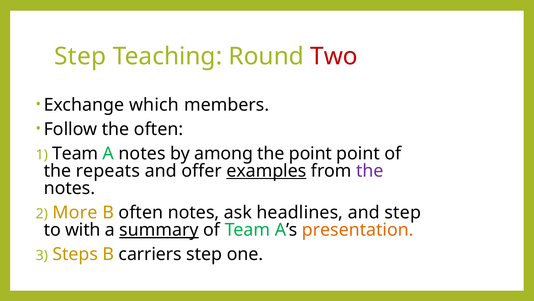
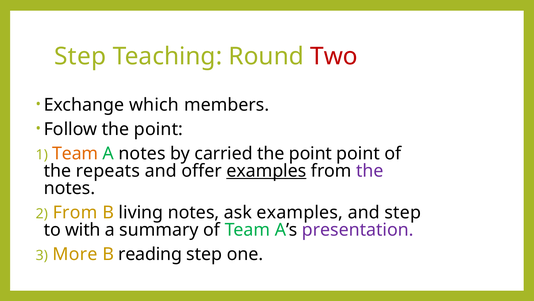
Follow the often: often -> point
Team at (75, 153) colour: black -> orange
among: among -> carried
More at (75, 212): More -> From
B often: often -> living
ask headlines: headlines -> examples
summary underline: present -> none
presentation colour: orange -> purple
Steps: Steps -> More
carriers: carriers -> reading
